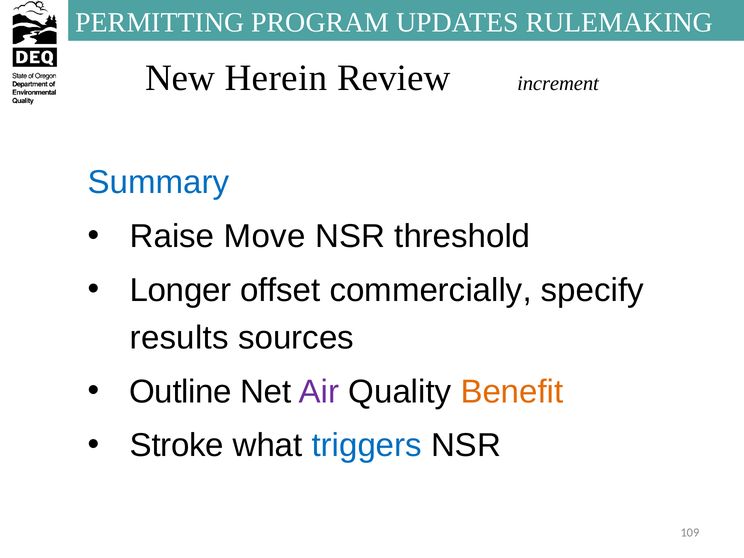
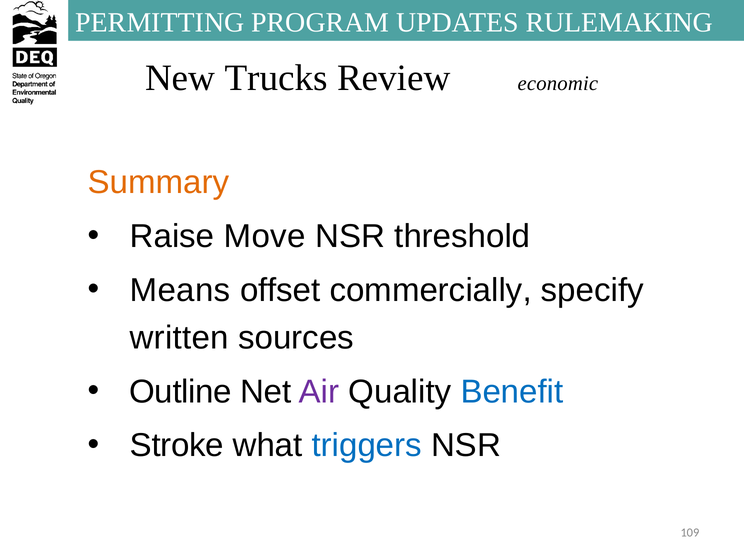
Herein: Herein -> Trucks
increment: increment -> economic
Summary colour: blue -> orange
Longer: Longer -> Means
results: results -> written
Benefit colour: orange -> blue
